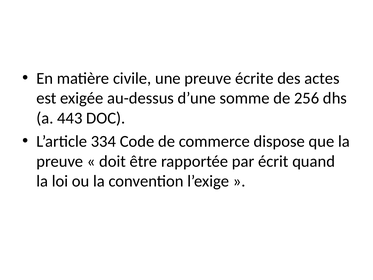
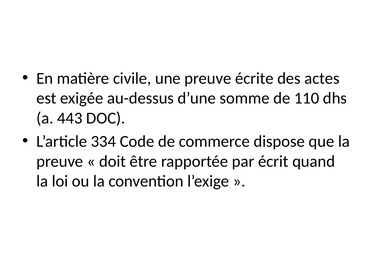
256: 256 -> 110
